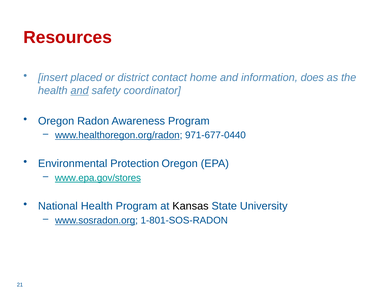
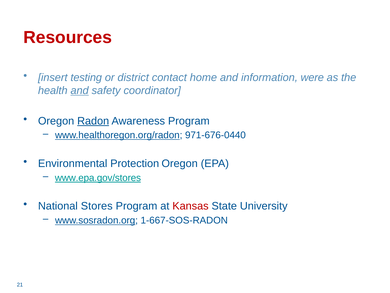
placed: placed -> testing
does: does -> were
Radon underline: none -> present
971-677-0440: 971-677-0440 -> 971-676-0440
National Health: Health -> Stores
Kansas colour: black -> red
1-801-SOS-RADON: 1-801-SOS-RADON -> 1-667-SOS-RADON
